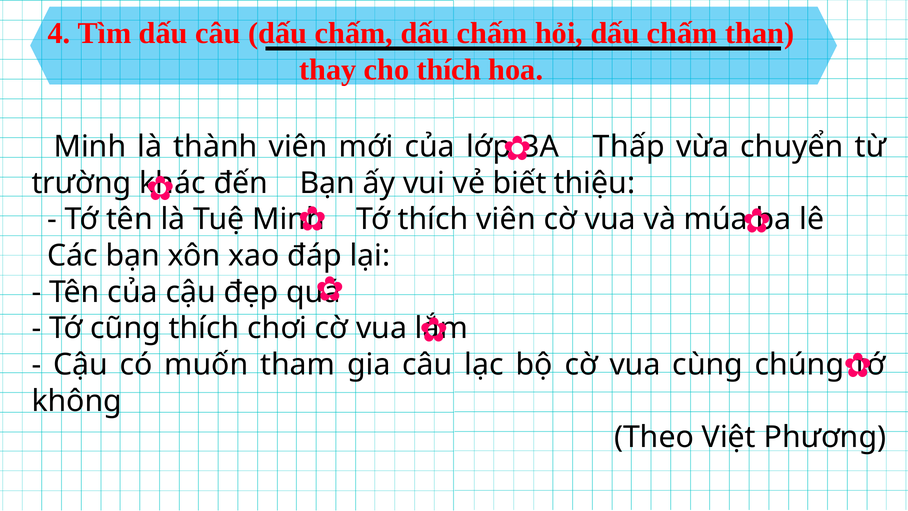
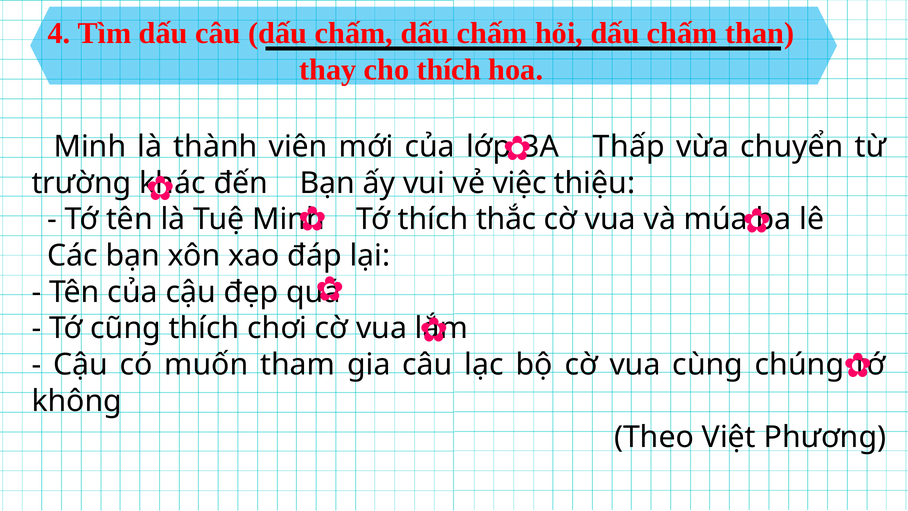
biết: biết -> việc
thích viên: viên -> thắc
